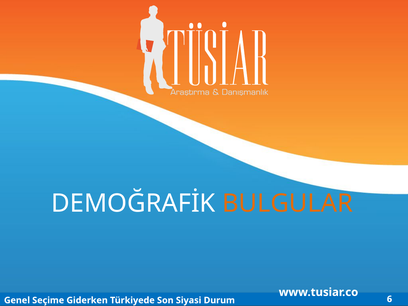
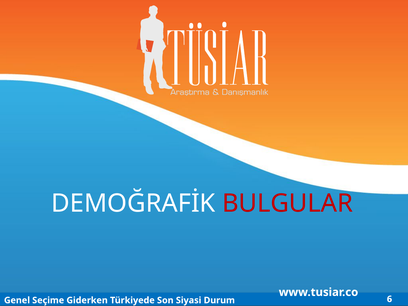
BULGULAR colour: orange -> red
